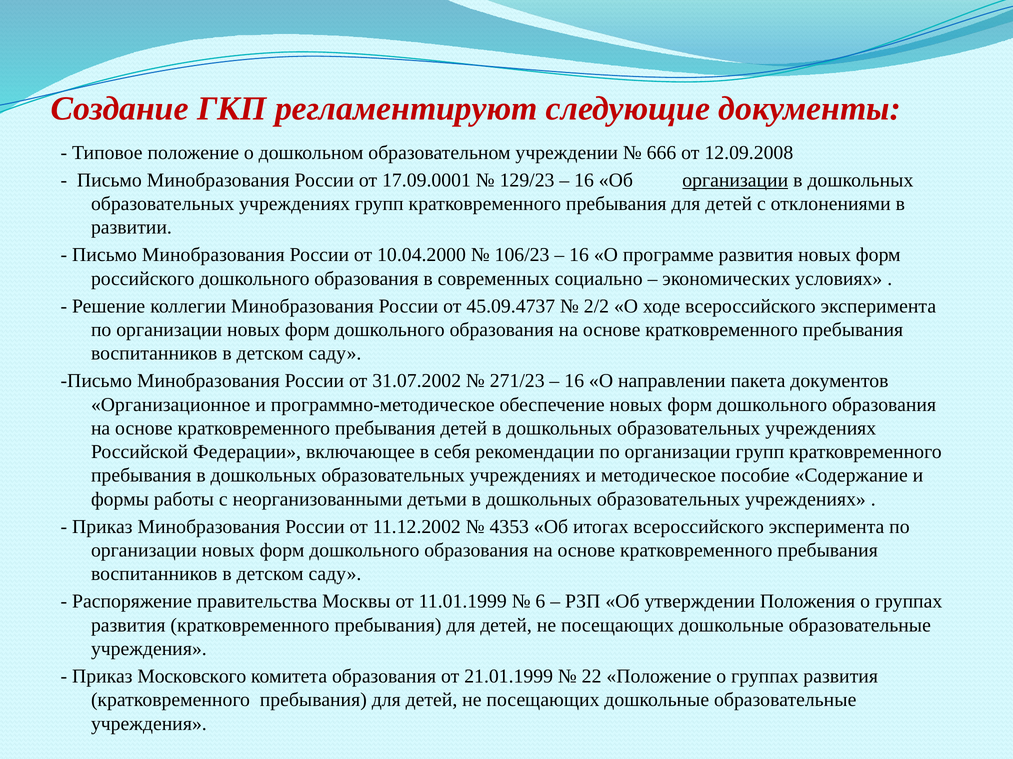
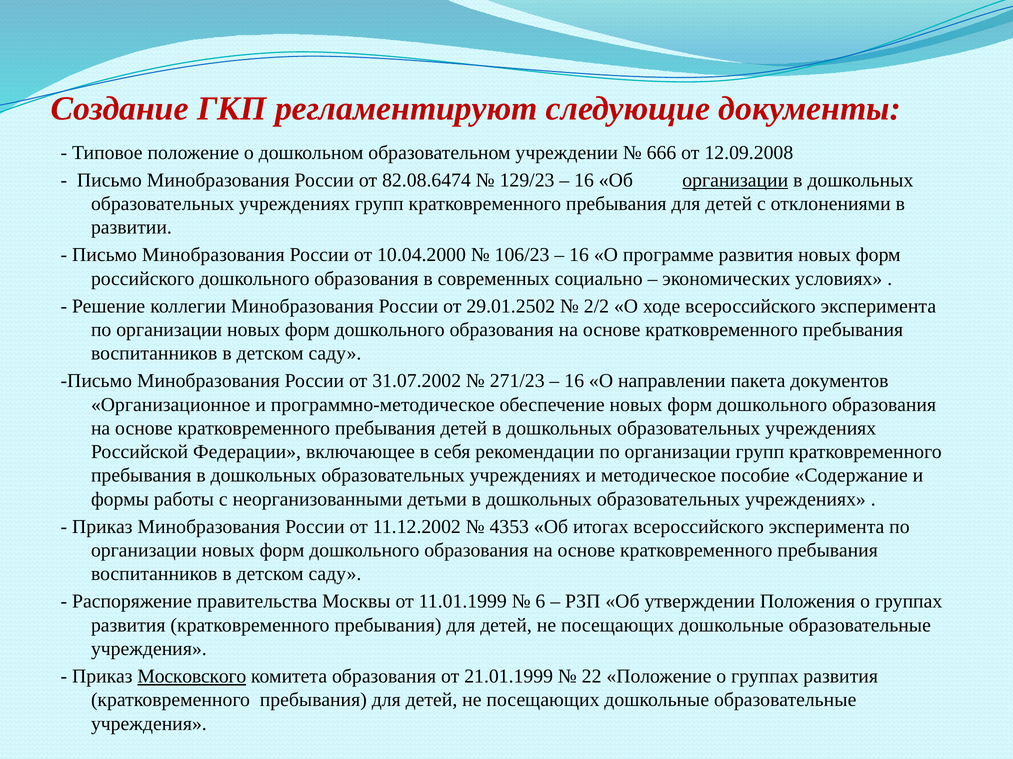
17.09.0001: 17.09.0001 -> 82.08.6474
45.09.4737: 45.09.4737 -> 29.01.2502
Московского underline: none -> present
